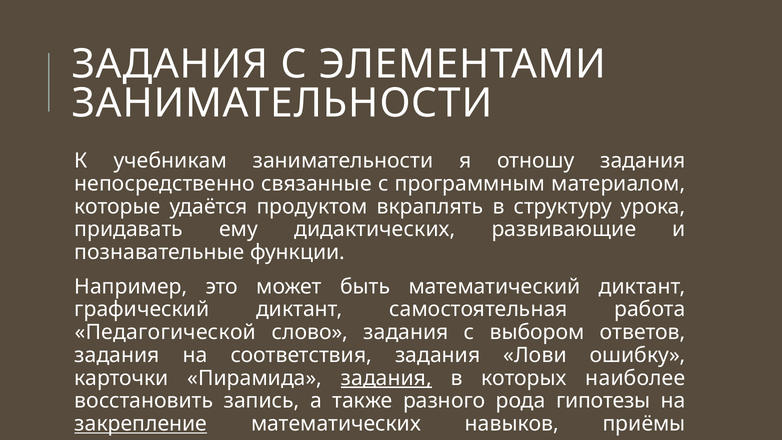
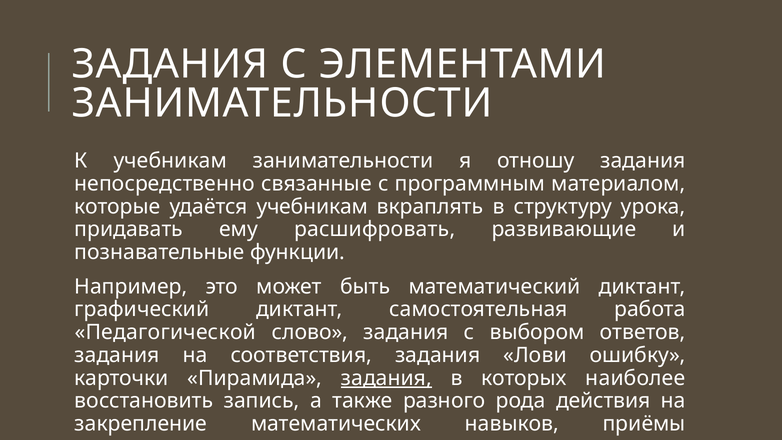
удаётся продуктом: продуктом -> учебникам
дидактических: дидактических -> расшифровать
гипотезы: гипотезы -> действия
закрепление underline: present -> none
